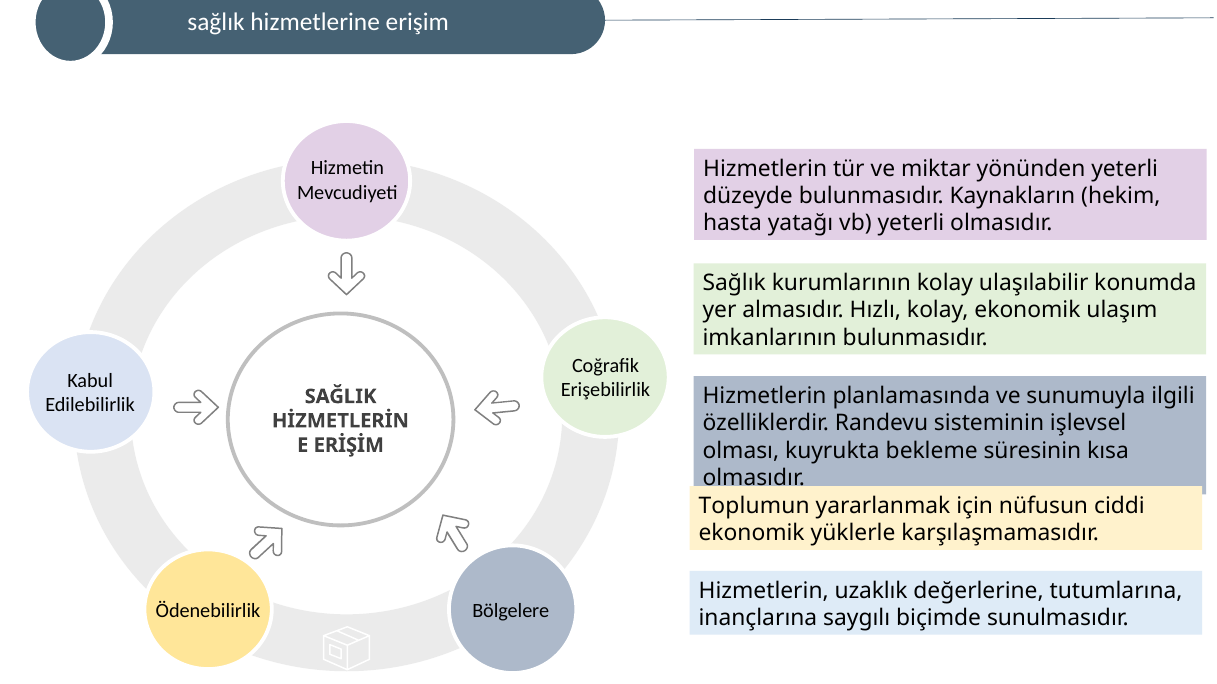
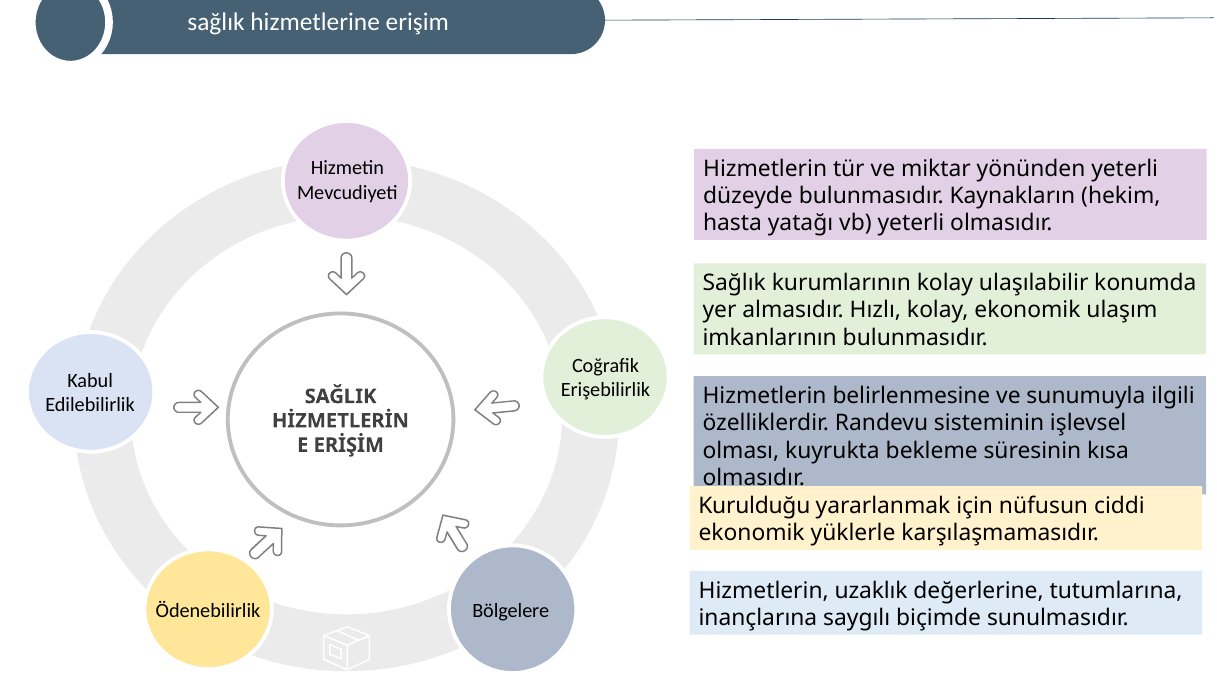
planlamasında: planlamasında -> belirlenmesine
Toplumun: Toplumun -> Kurulduğu
